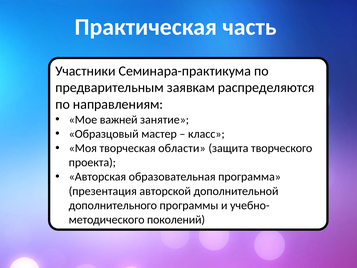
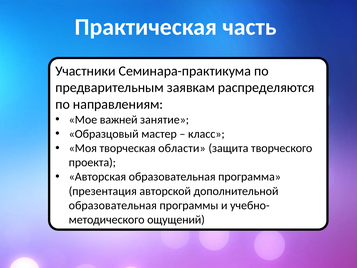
дополнительного at (113, 205): дополнительного -> образовательная
поколений: поколений -> ощущений
